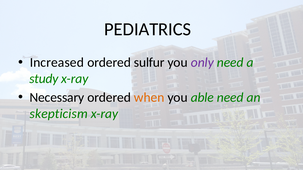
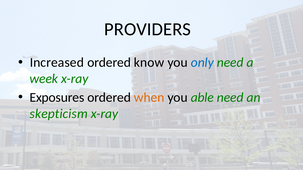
PEDIATRICS: PEDIATRICS -> PROVIDERS
sulfur: sulfur -> know
only colour: purple -> blue
study: study -> week
Necessary: Necessary -> Exposures
